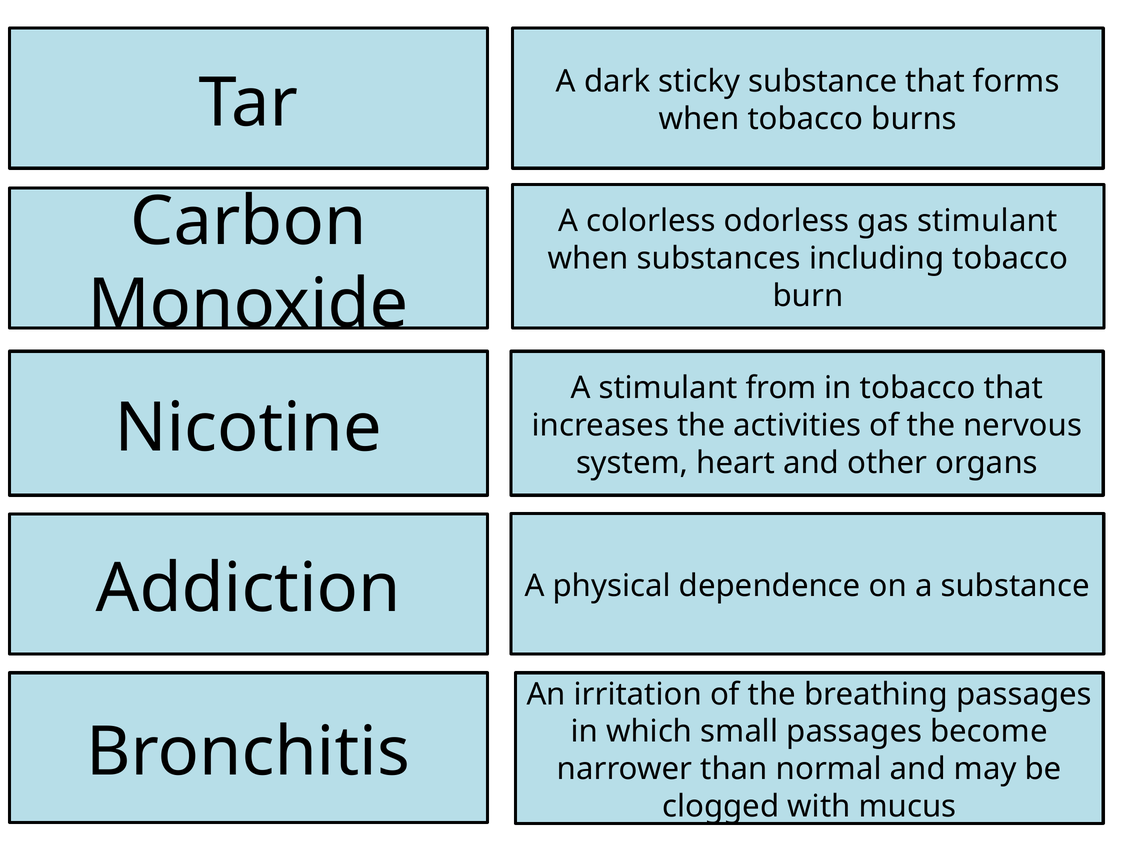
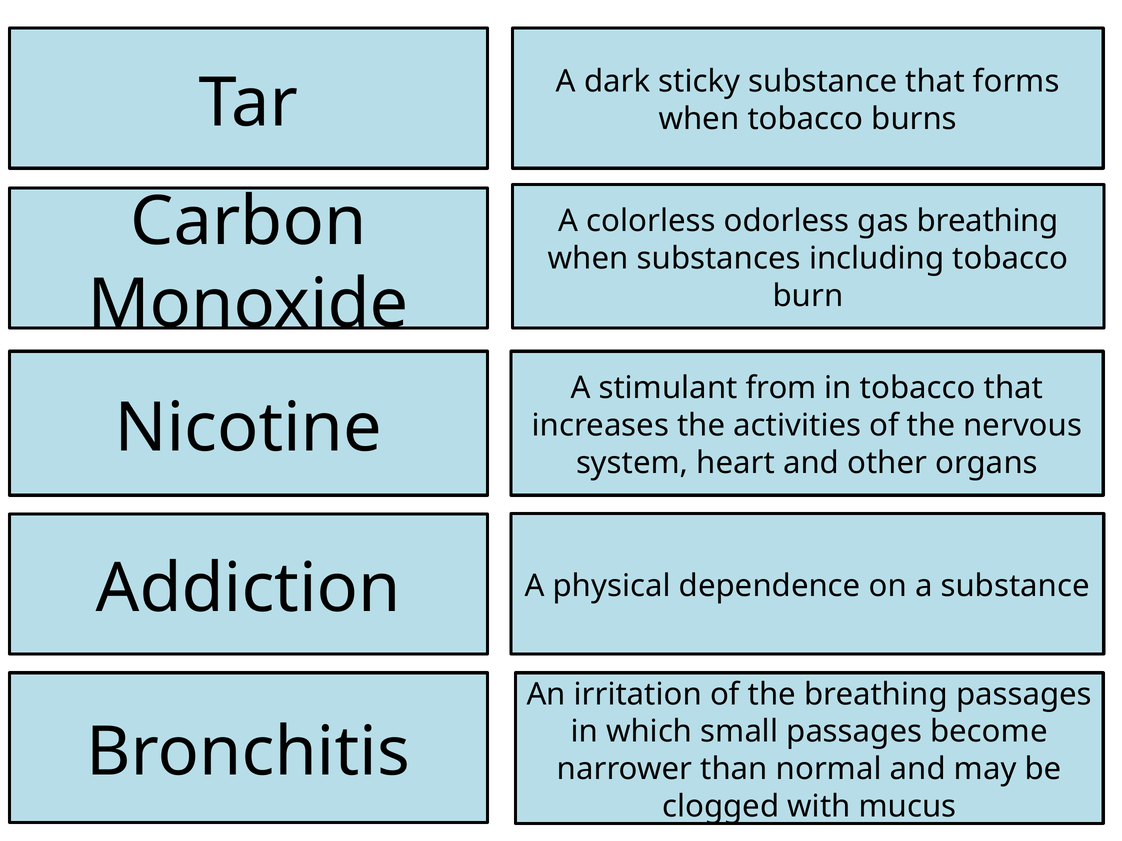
gas stimulant: stimulant -> breathing
